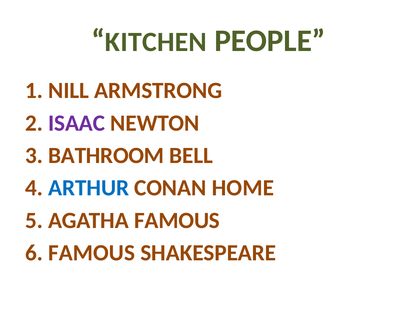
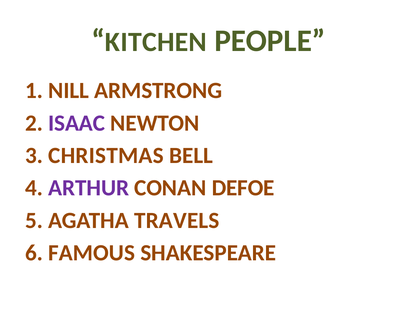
BATHROOM: BATHROOM -> CHRISTMAS
ARTHUR colour: blue -> purple
HOME: HOME -> DEFOE
AGATHA FAMOUS: FAMOUS -> TRAVELS
